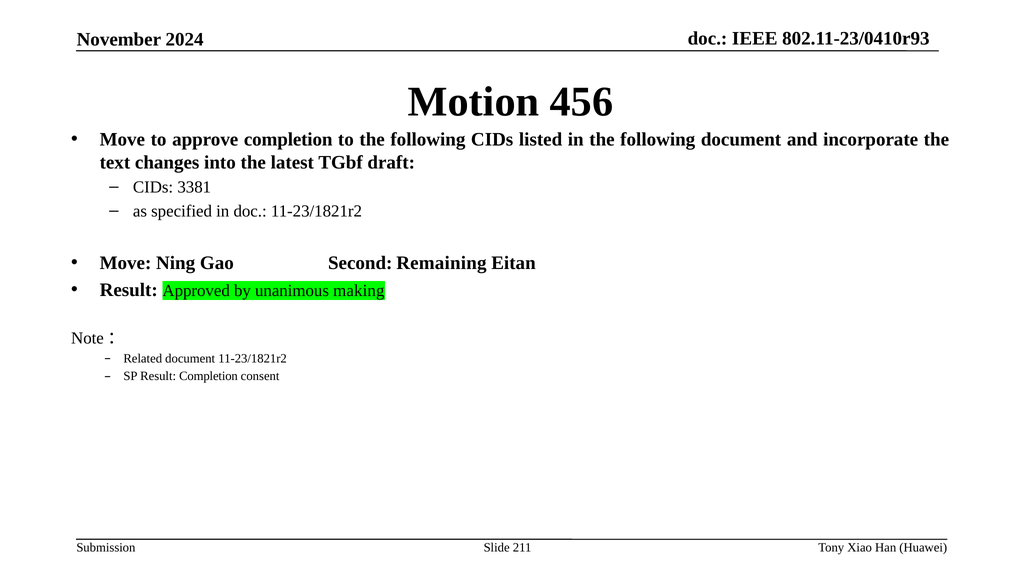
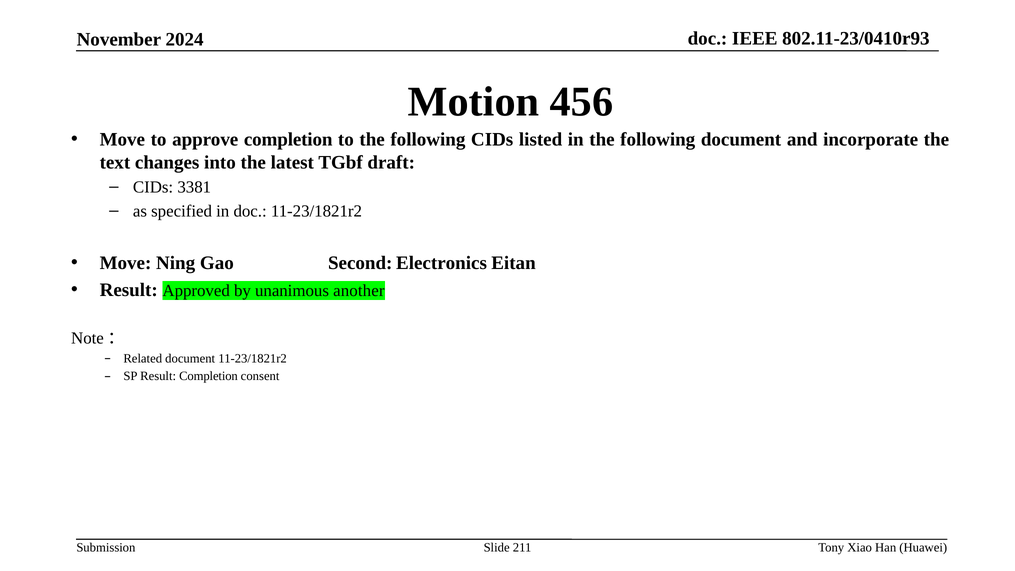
Remaining: Remaining -> Electronics
making: making -> another
